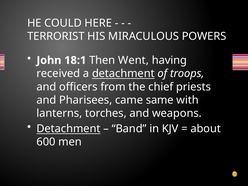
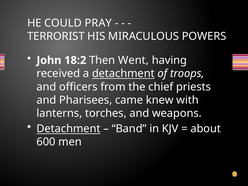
HERE: HERE -> PRAY
18:1: 18:1 -> 18:2
same: same -> knew
